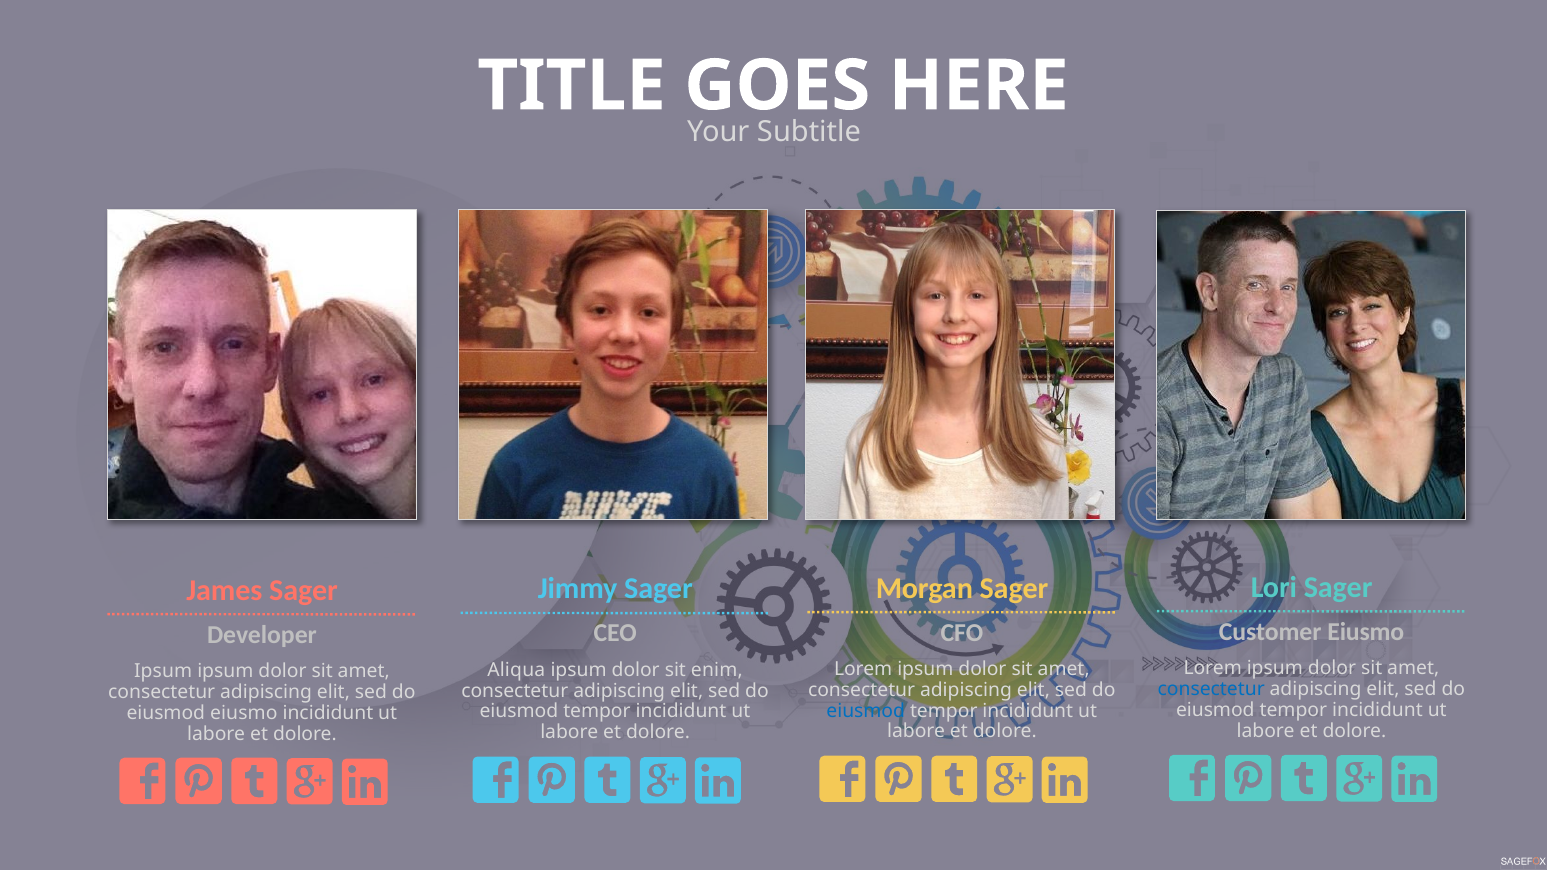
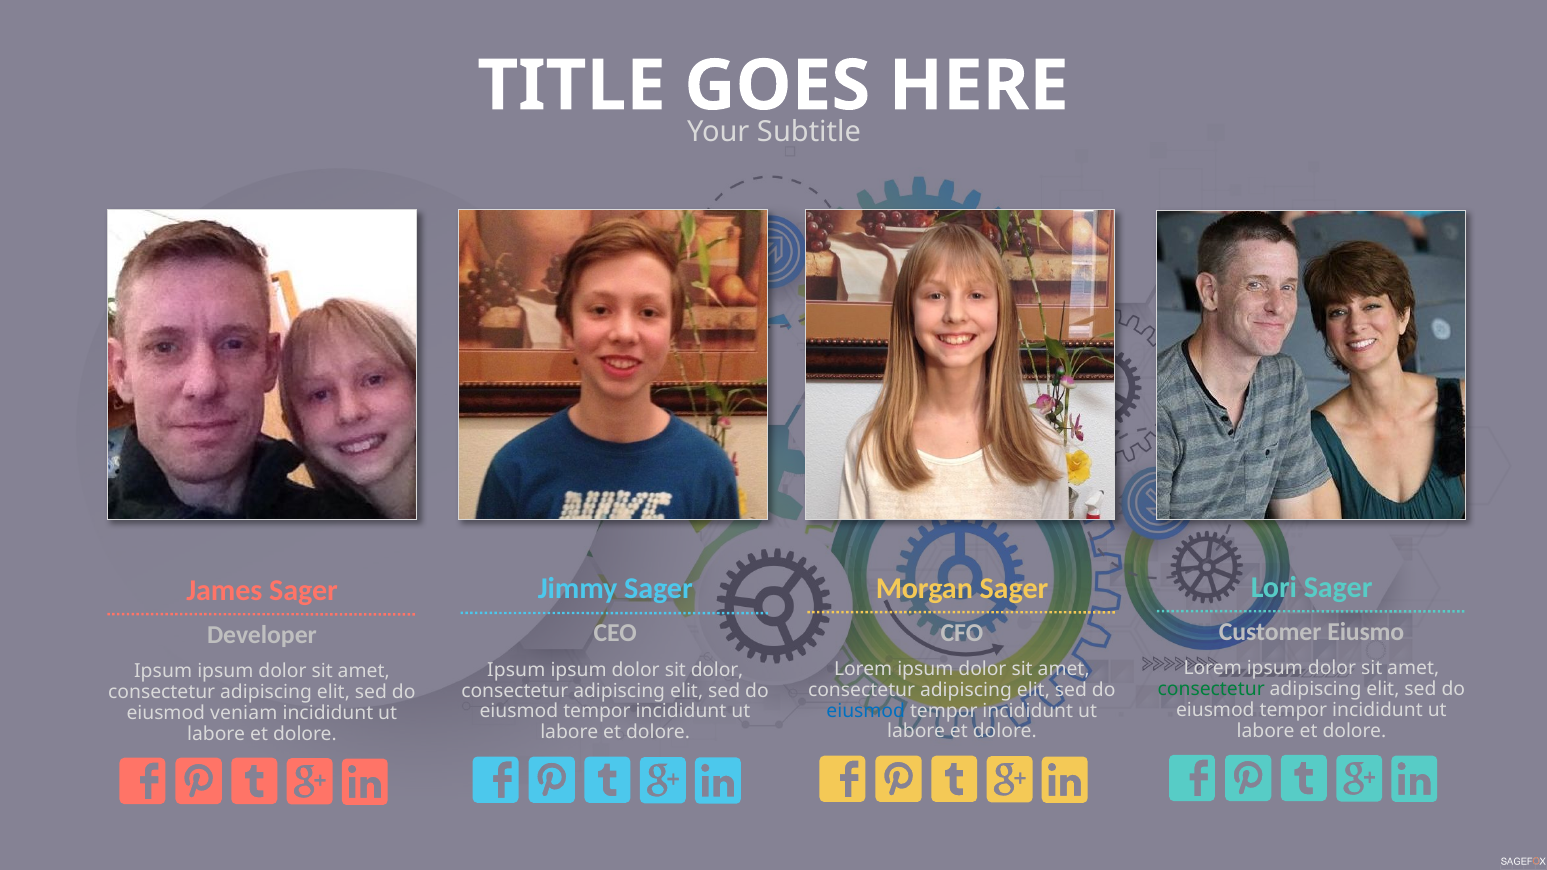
Aliqua at (516, 670): Aliqua -> Ipsum
sit enim: enim -> dolor
consectetur at (1211, 689) colour: blue -> green
eiusmod eiusmo: eiusmo -> veniam
